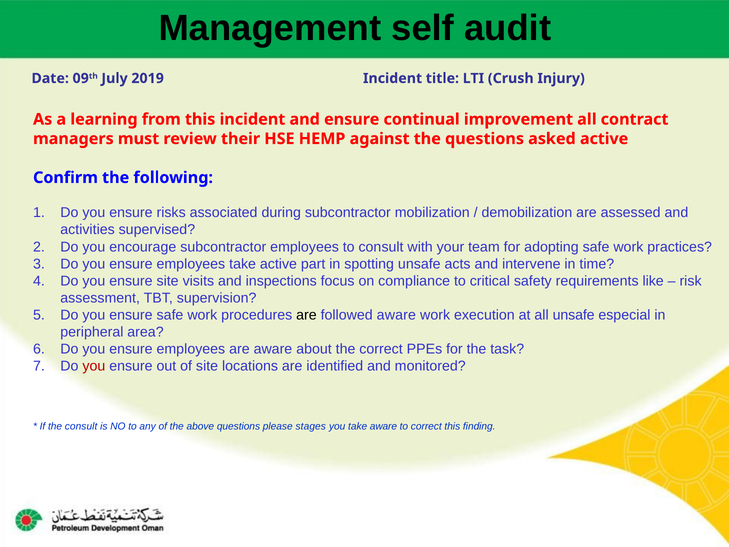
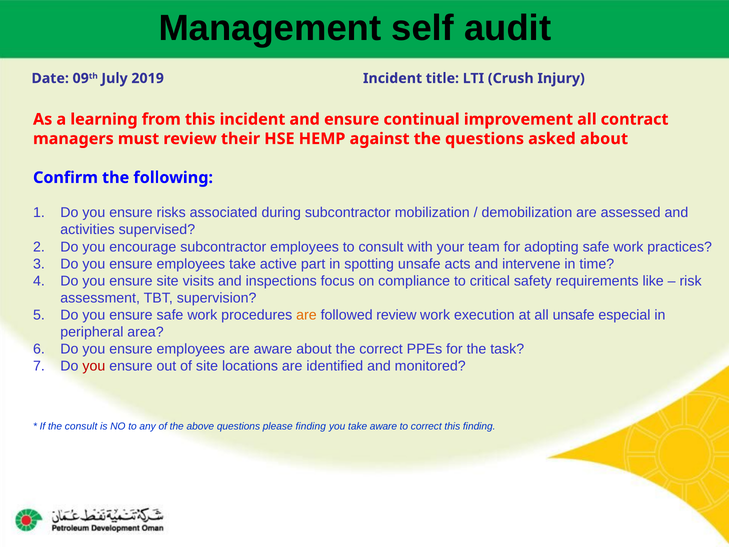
asked active: active -> about
are at (306, 315) colour: black -> orange
followed aware: aware -> review
please stages: stages -> finding
